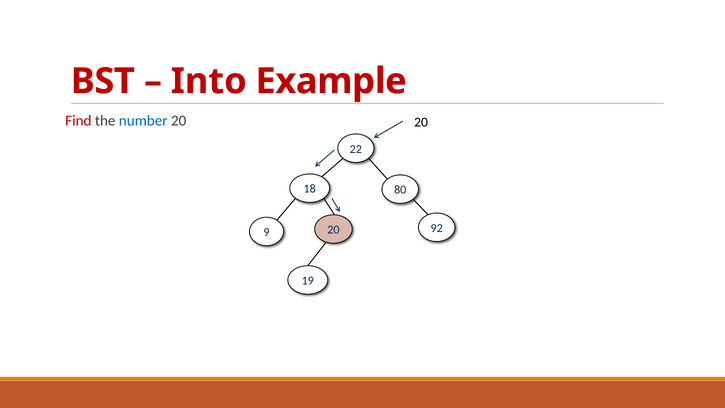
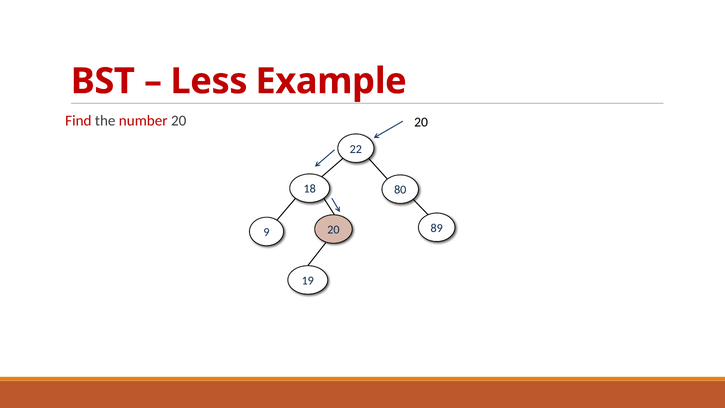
Into: Into -> Less
number colour: blue -> red
92: 92 -> 89
